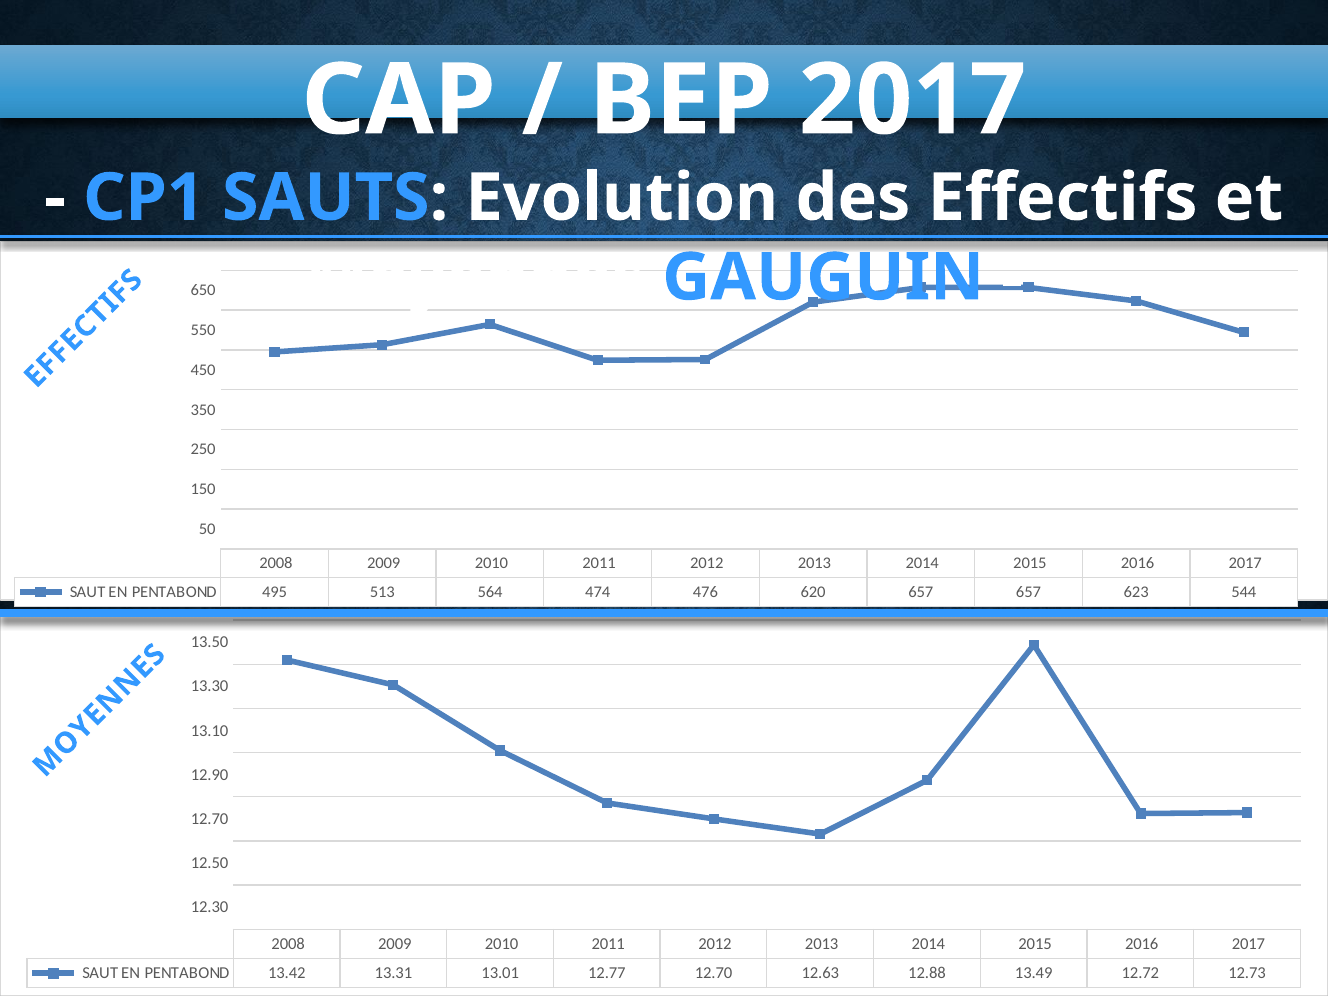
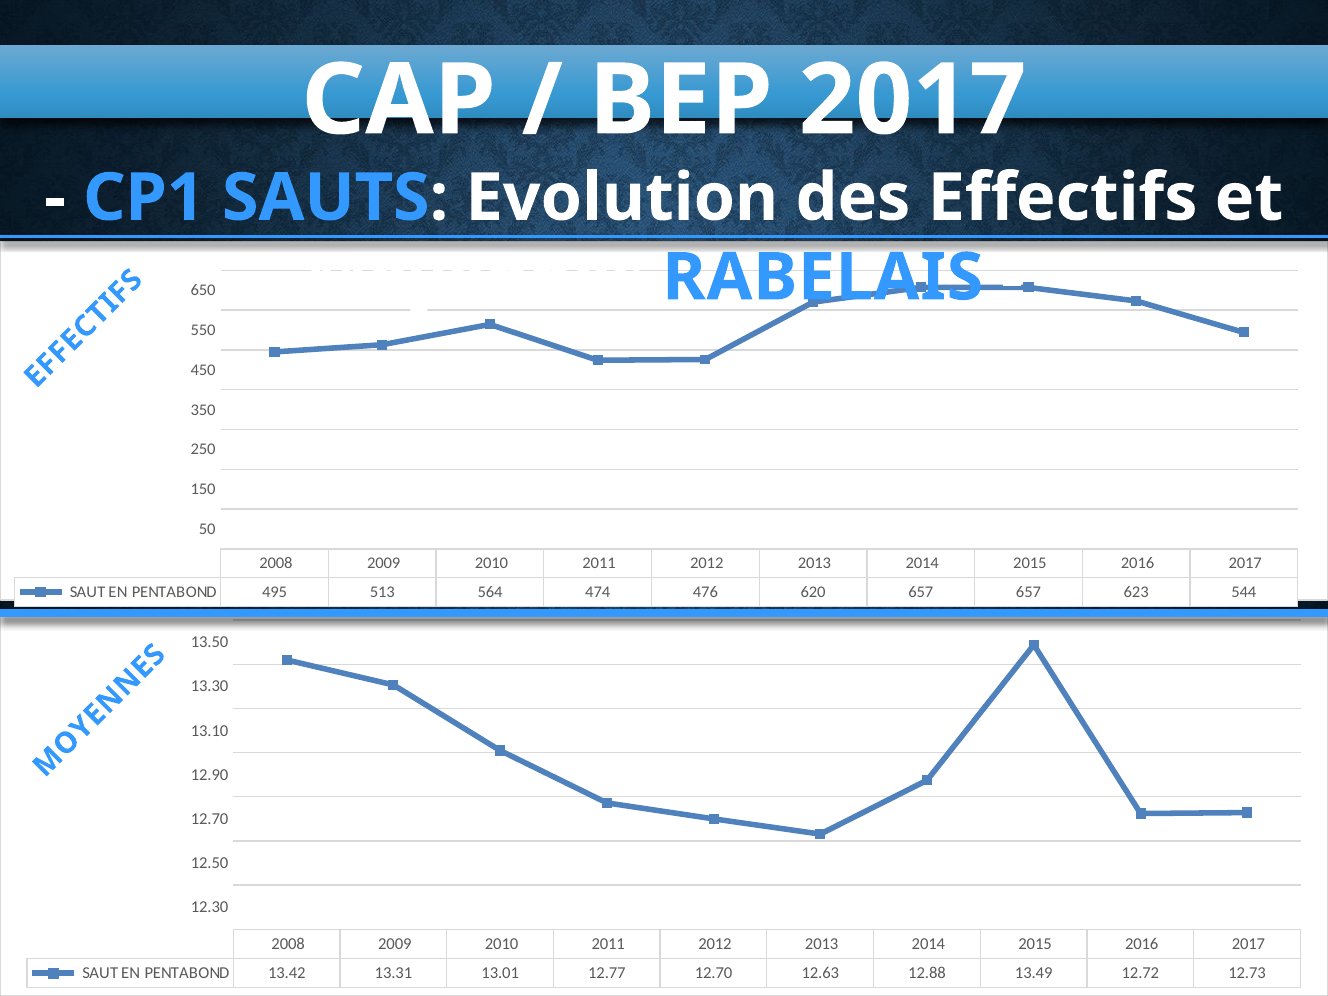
GAUGUIN: GAUGUIN -> RABELAIS
